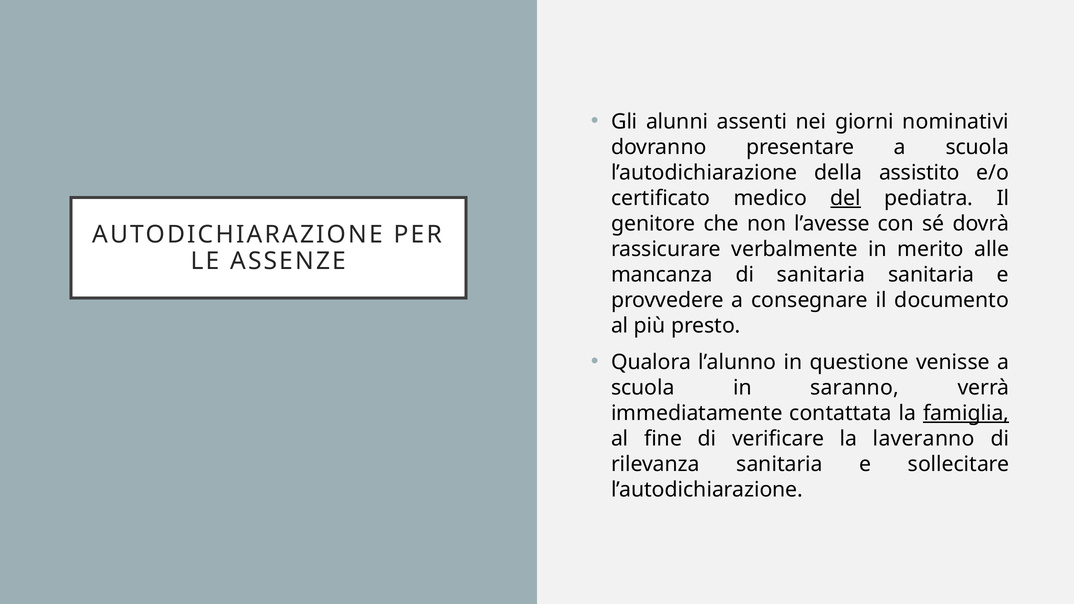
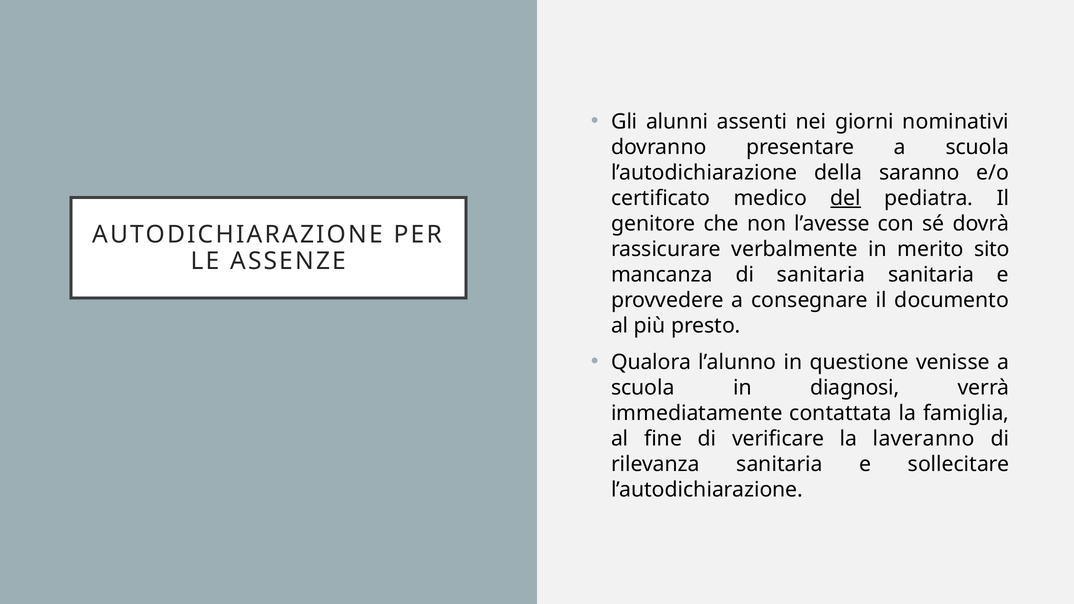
assistito: assistito -> saranno
alle: alle -> sito
saranno: saranno -> diagnosi
famiglia underline: present -> none
